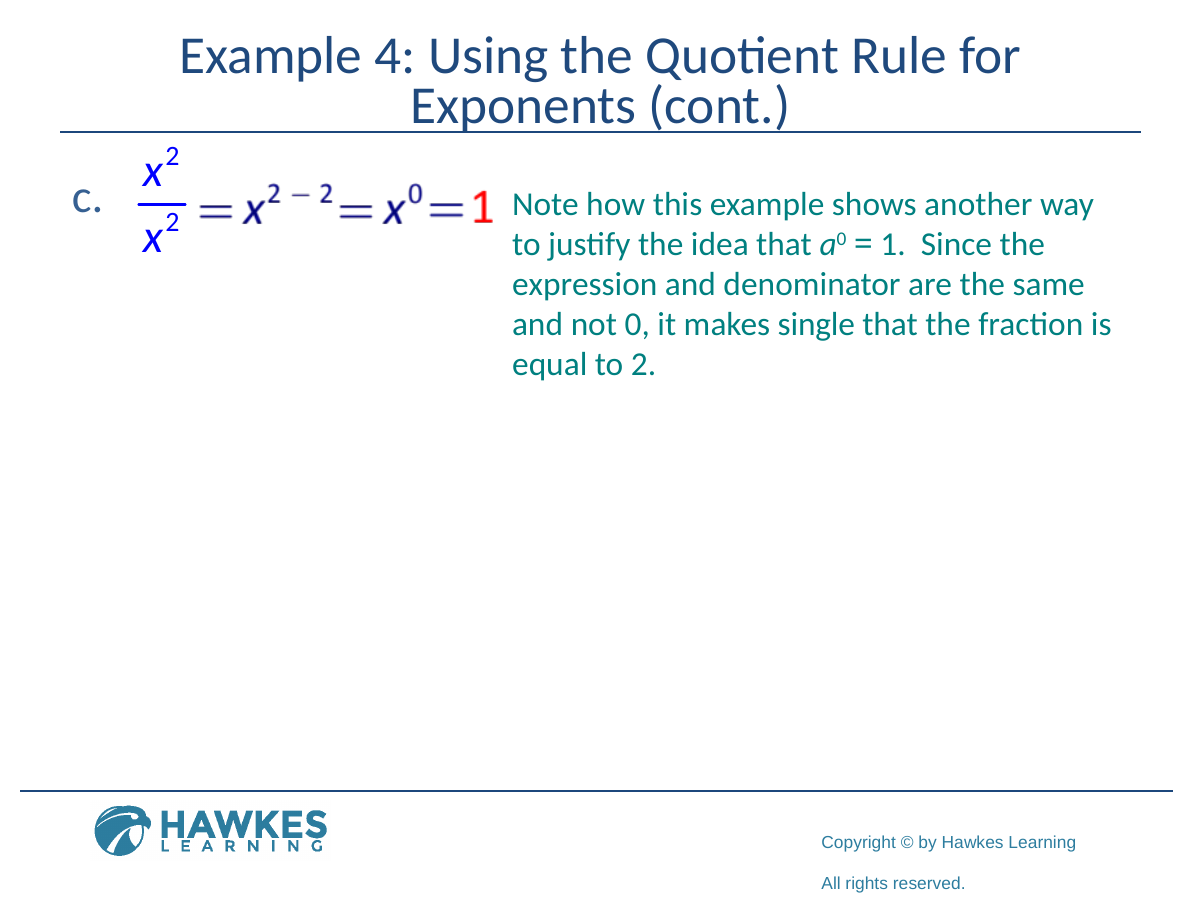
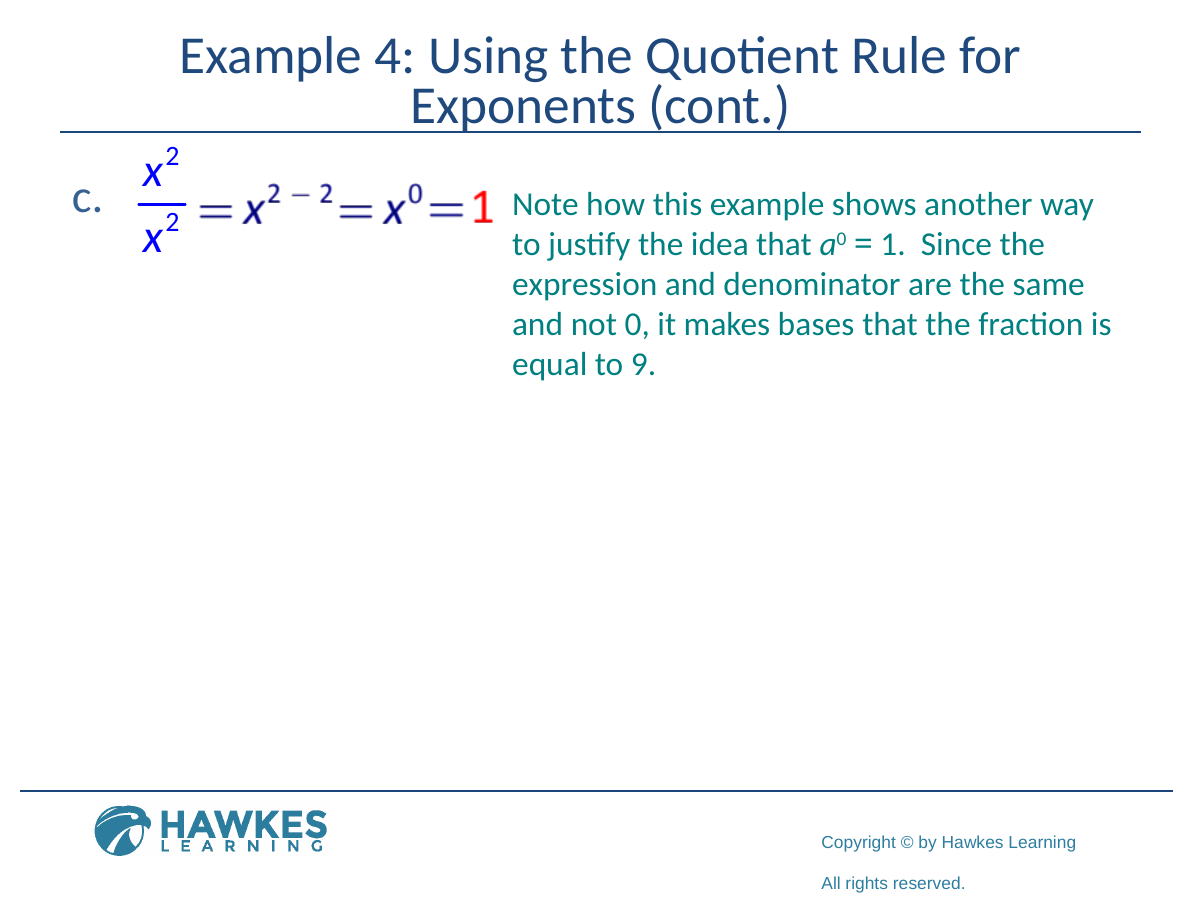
single: single -> bases
to 2: 2 -> 9
